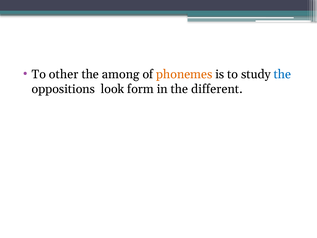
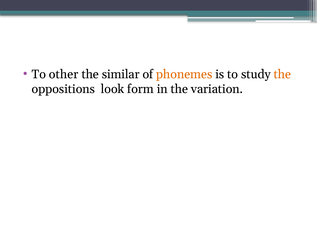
among: among -> similar
the at (282, 74) colour: blue -> orange
different: different -> variation
